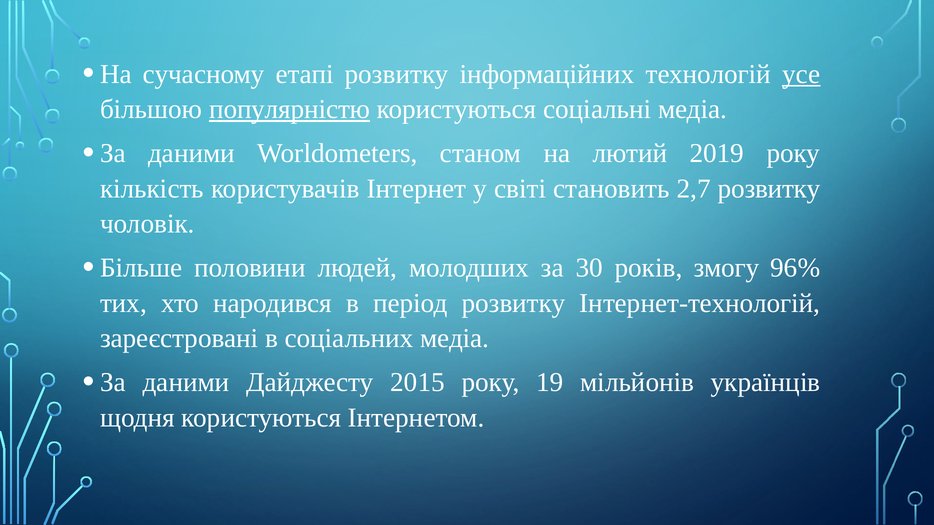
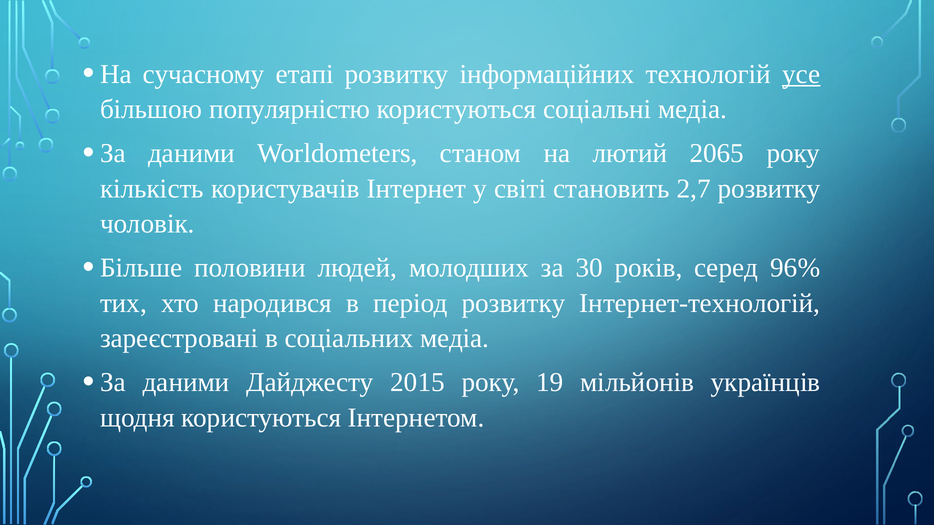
популярністю underline: present -> none
2019: 2019 -> 2065
змогу: змогу -> серед
